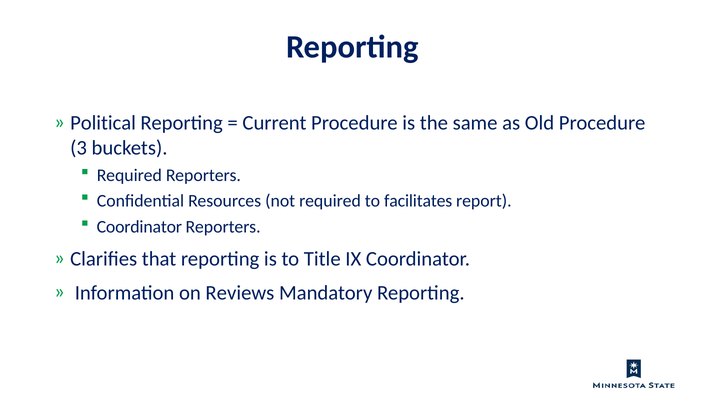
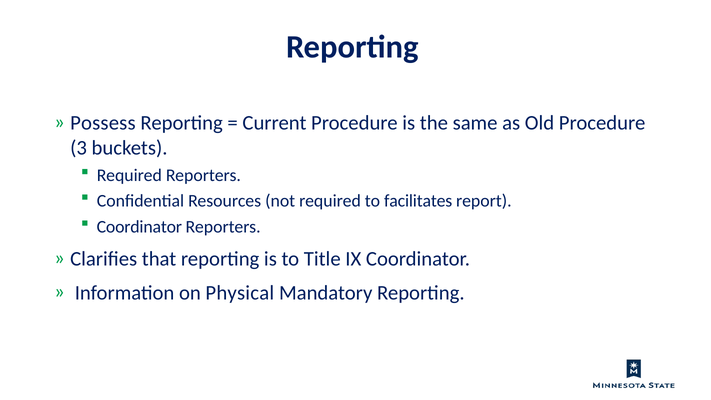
Political: Political -> Possess
Reviews: Reviews -> Physical
